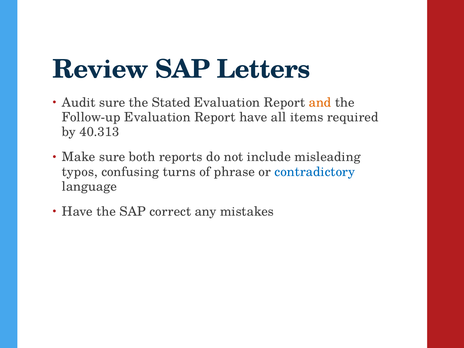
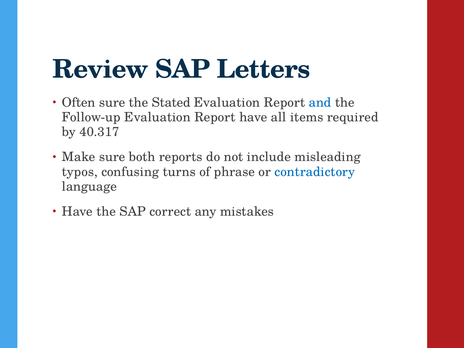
Audit: Audit -> Often
and colour: orange -> blue
40.313: 40.313 -> 40.317
